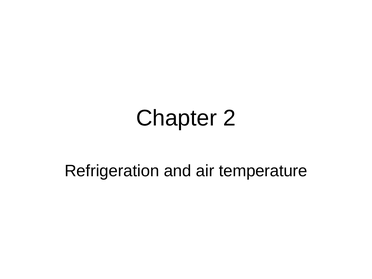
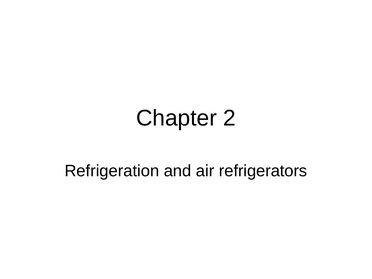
temperature: temperature -> refrigerators
